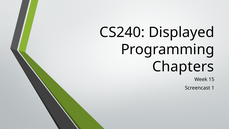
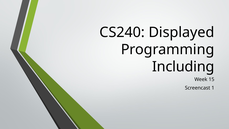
Chapters: Chapters -> Including
